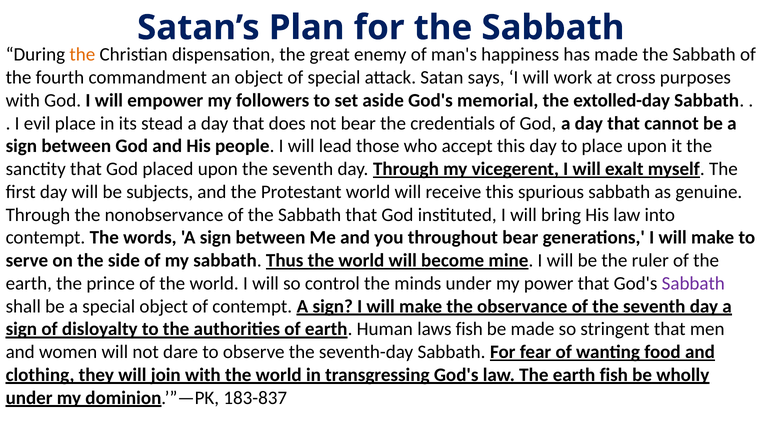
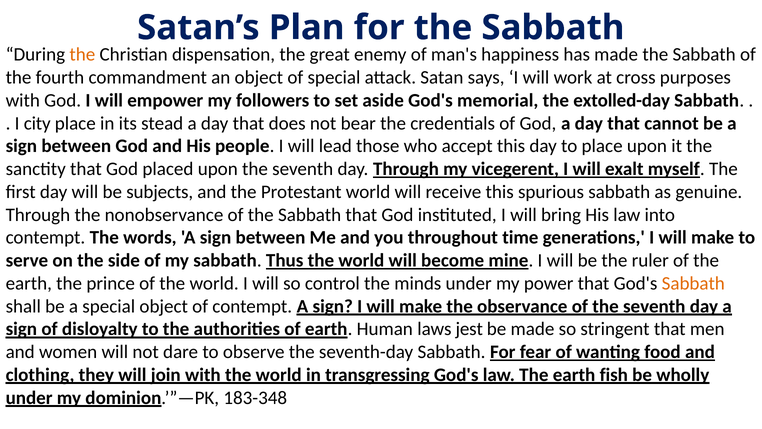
evil: evil -> city
throughout bear: bear -> time
Sabbath at (693, 283) colour: purple -> orange
laws fish: fish -> jest
183-837: 183-837 -> 183-348
